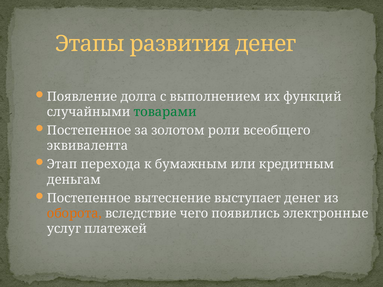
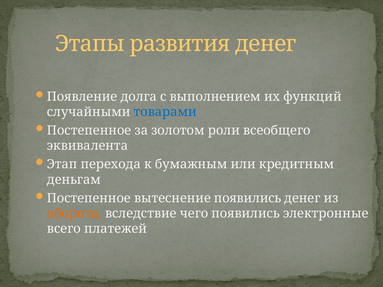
товарами colour: green -> blue
вытеснение выступает: выступает -> появились
услуг: услуг -> всего
